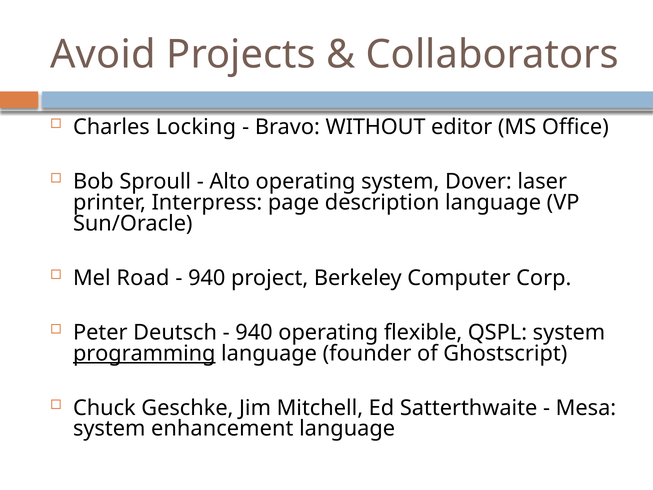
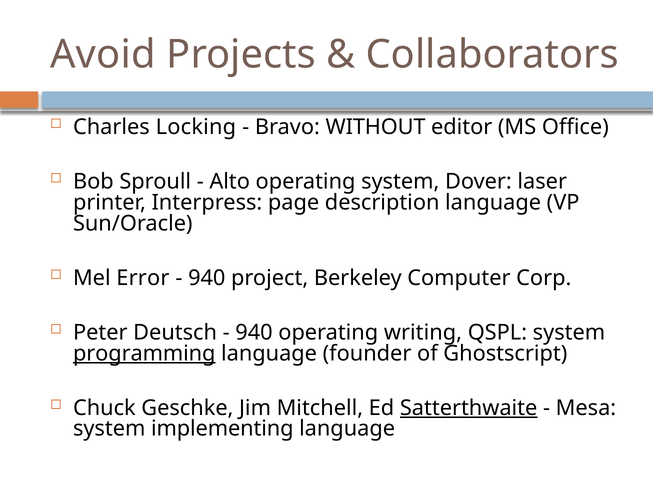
Road: Road -> Error
flexible: flexible -> writing
Satterthwaite underline: none -> present
enhancement: enhancement -> implementing
